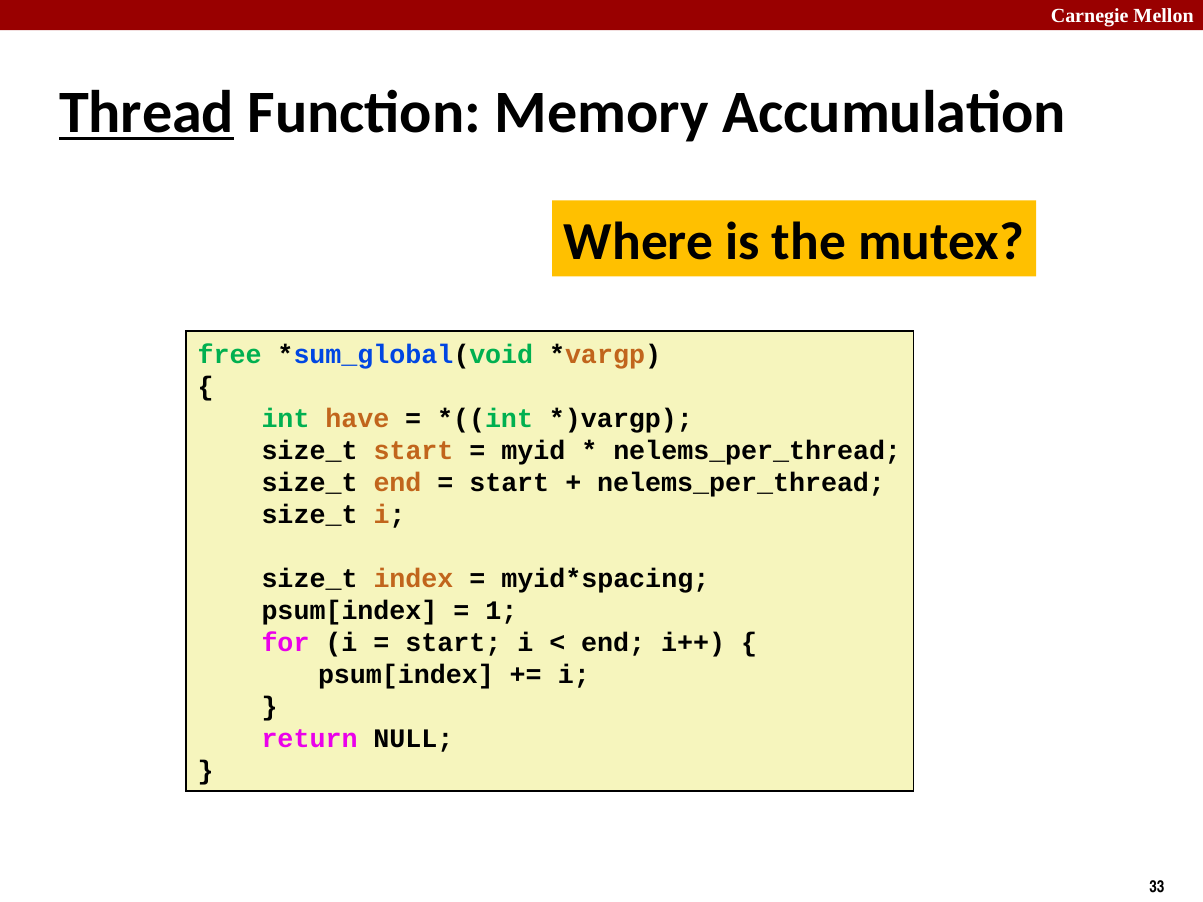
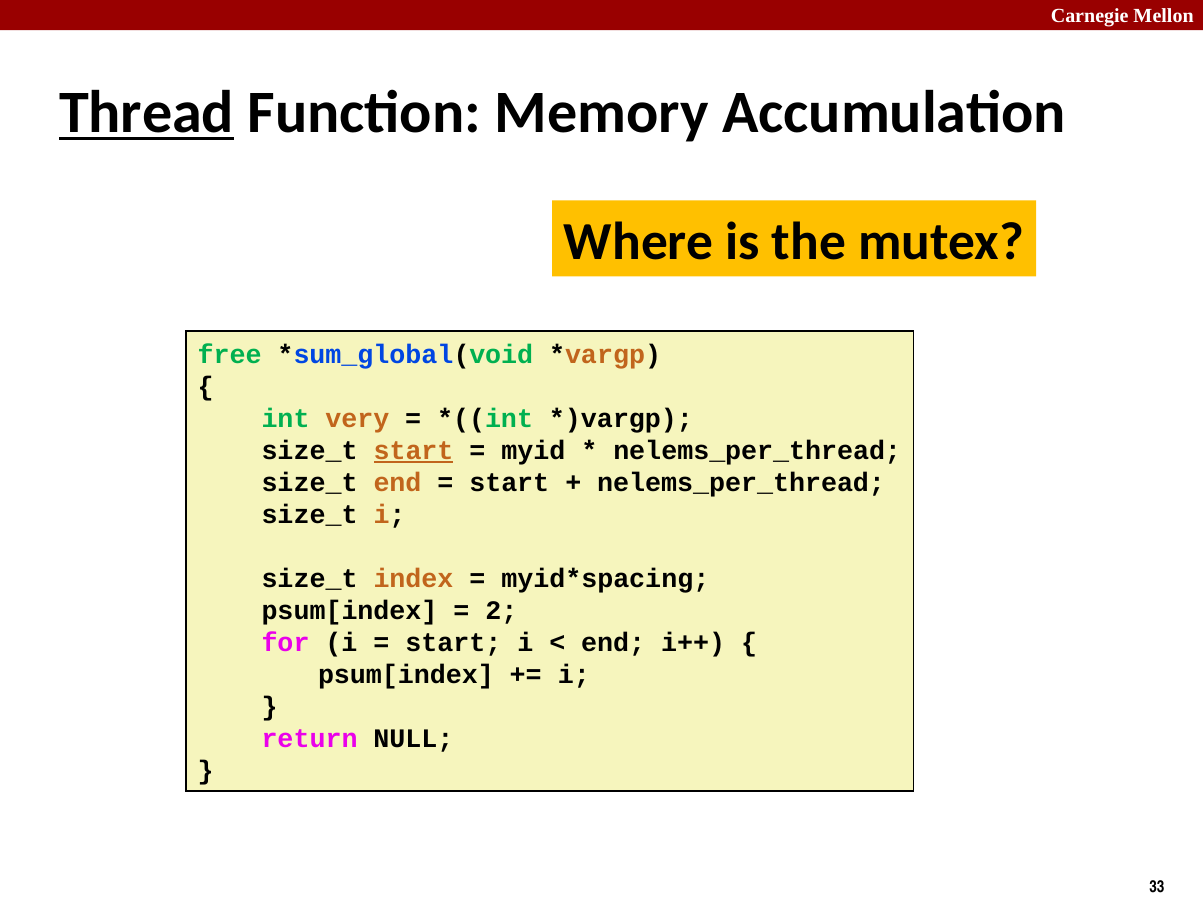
have: have -> very
start at (414, 451) underline: none -> present
1: 1 -> 2
